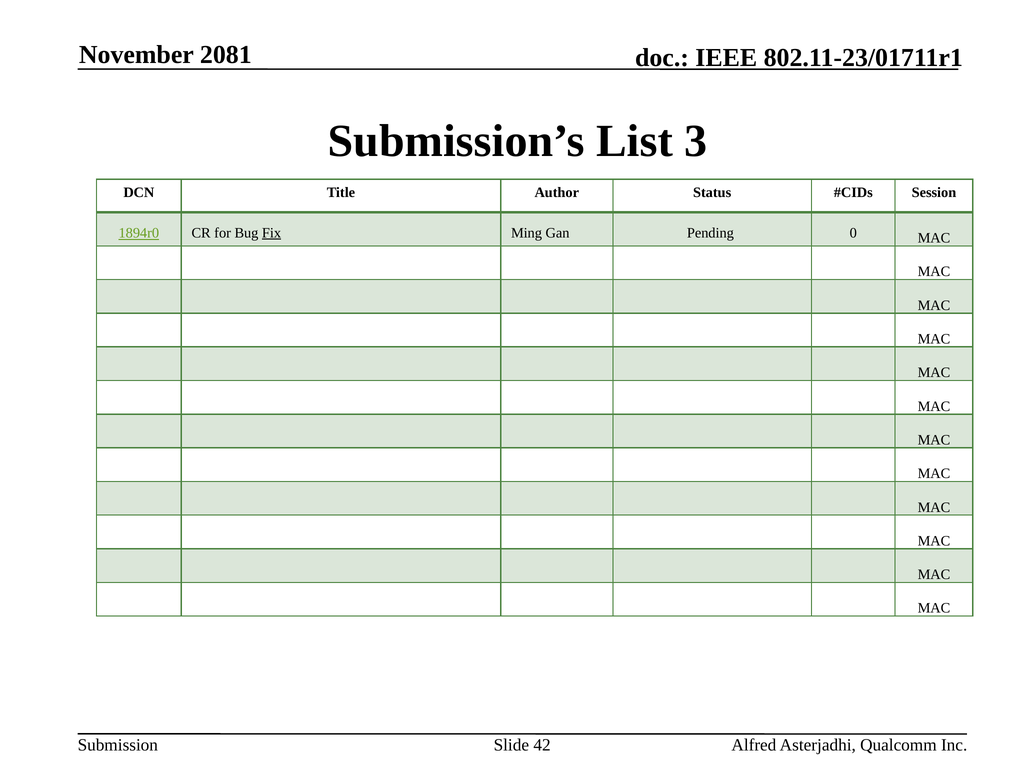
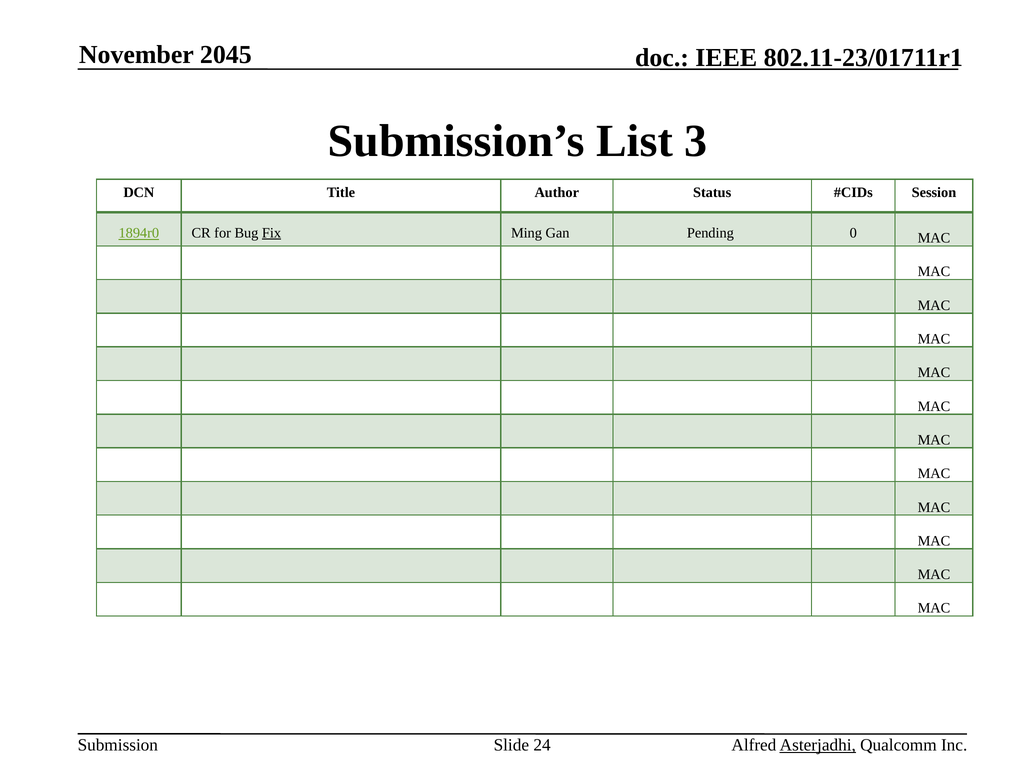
2081: 2081 -> 2045
42: 42 -> 24
Asterjadhi underline: none -> present
